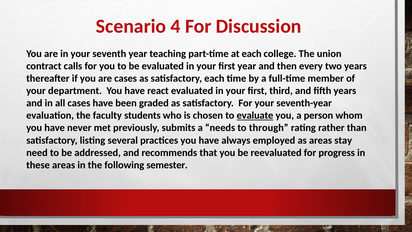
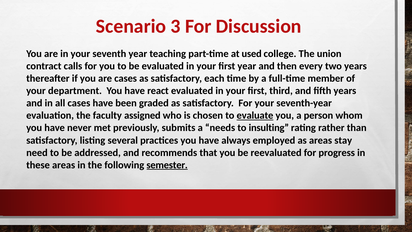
4: 4 -> 3
at each: each -> used
students: students -> assigned
through: through -> insulting
semester underline: none -> present
